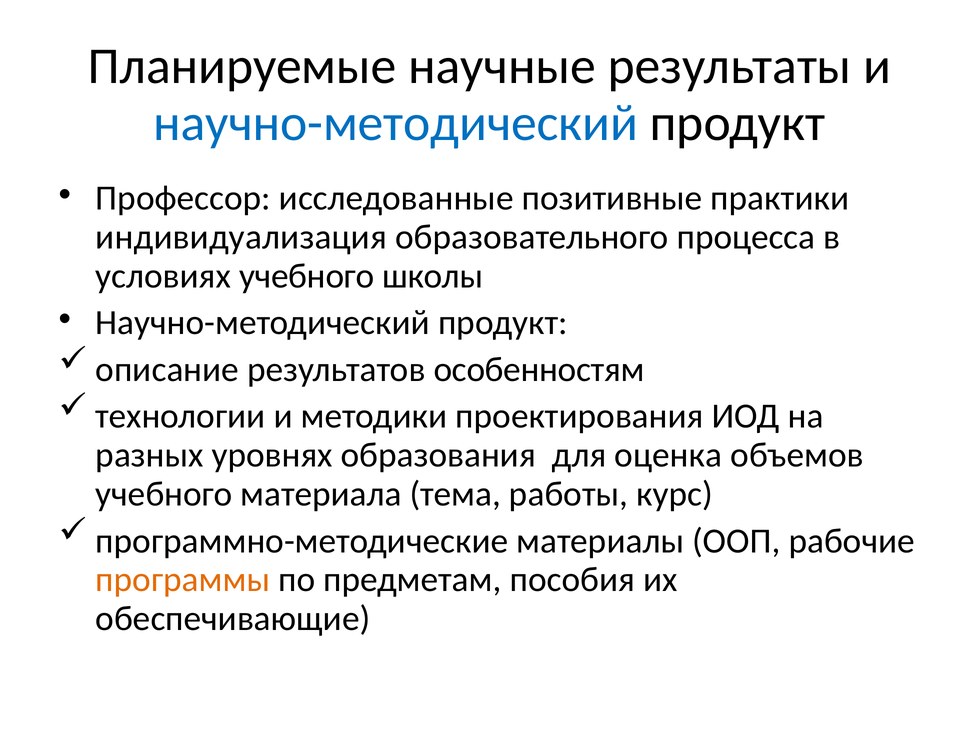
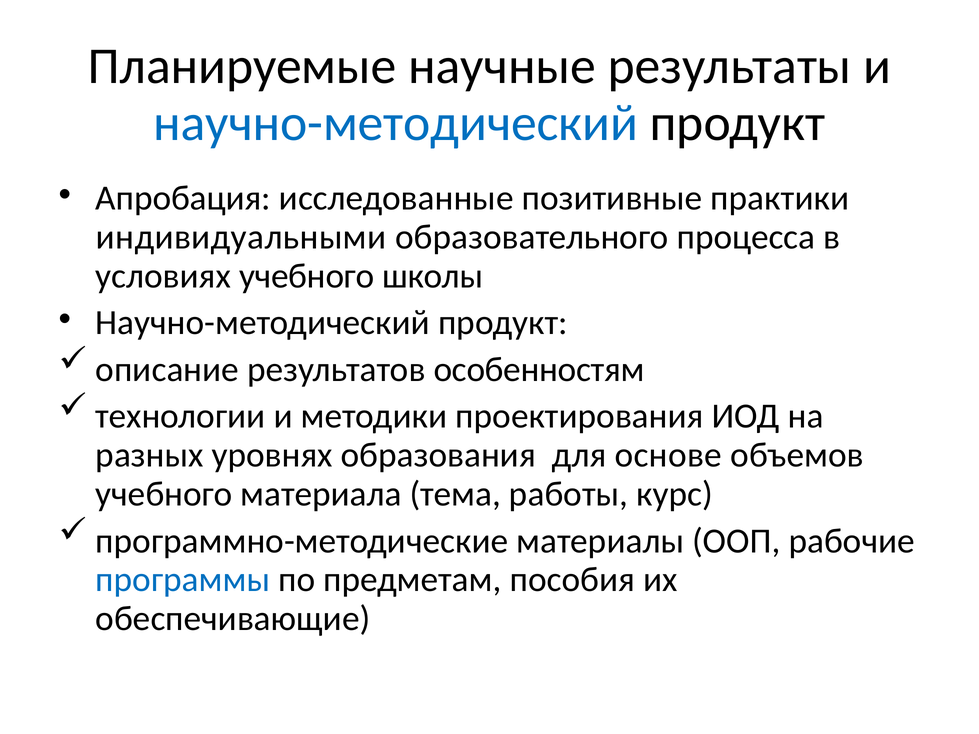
Профессор: Профессор -> Апробация
индивидуализация: индивидуализация -> индивидуальными
оценка: оценка -> основе
программы colour: orange -> blue
